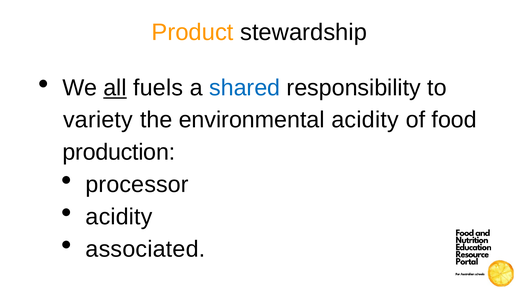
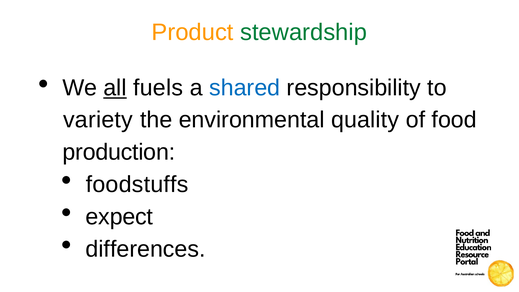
stewardship colour: black -> green
environmental acidity: acidity -> quality
processor: processor -> foodstuffs
acidity at (119, 217): acidity -> expect
associated: associated -> differences
